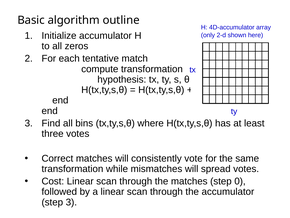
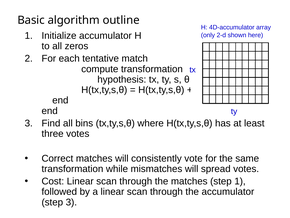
step 0: 0 -> 1
